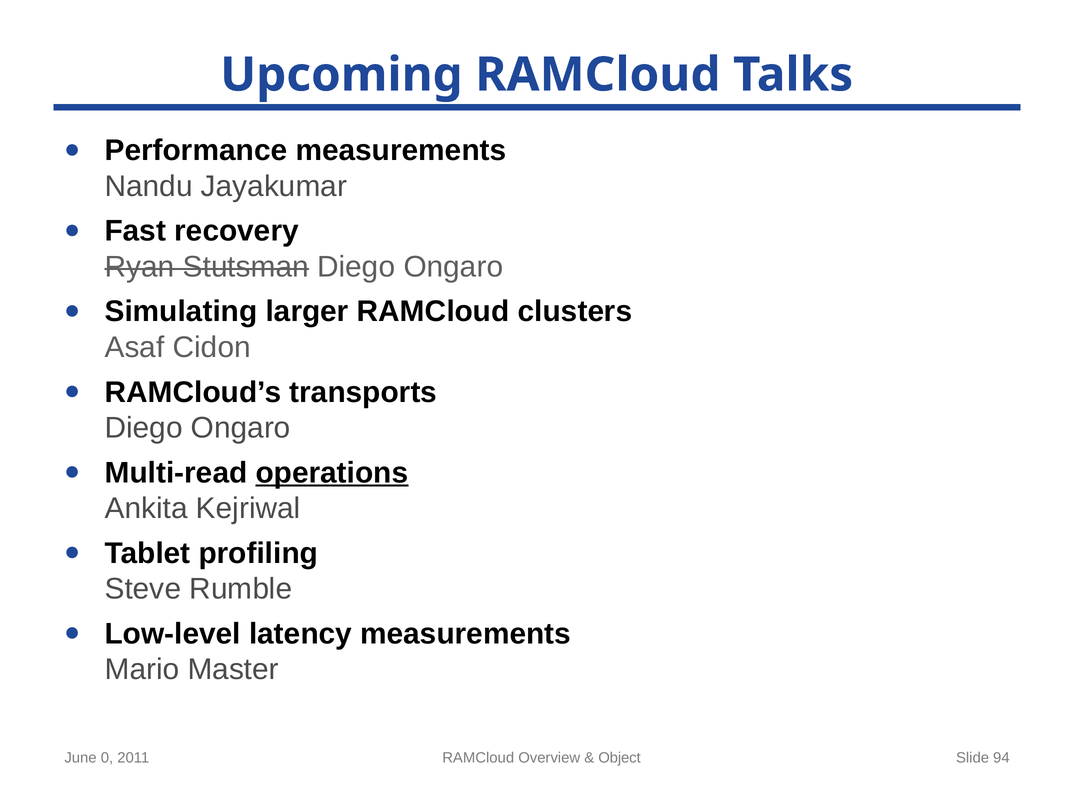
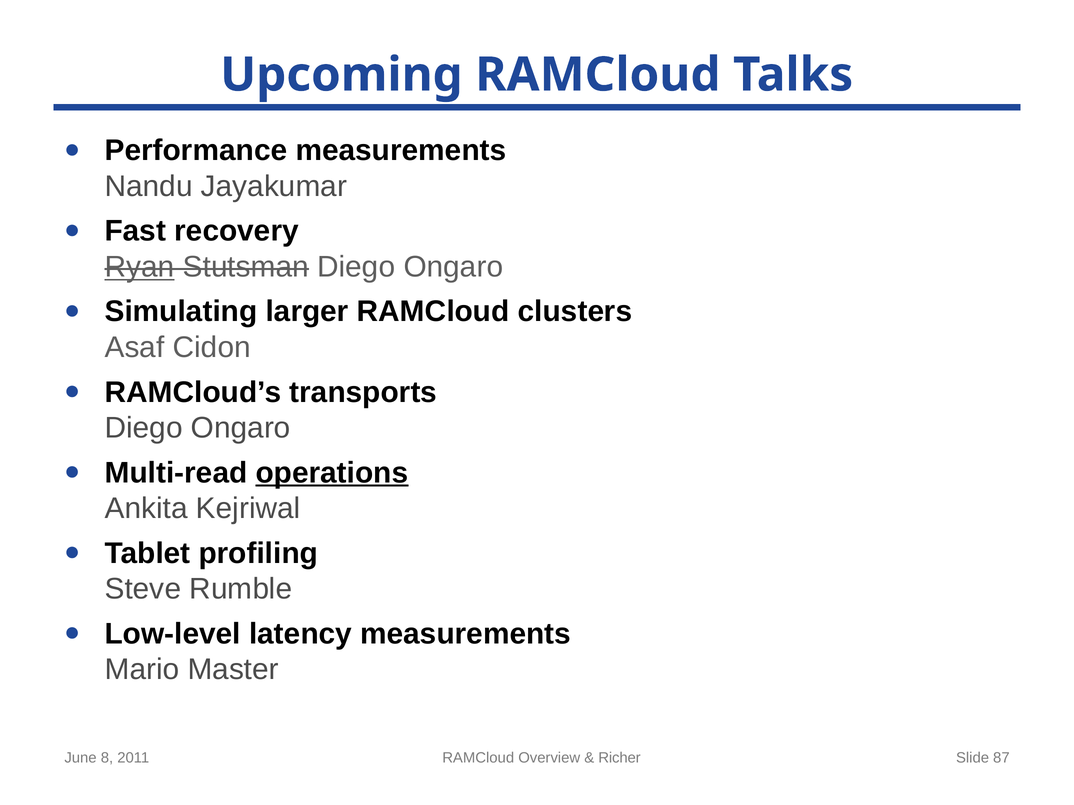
Ryan underline: none -> present
0: 0 -> 8
Object: Object -> Richer
94: 94 -> 87
